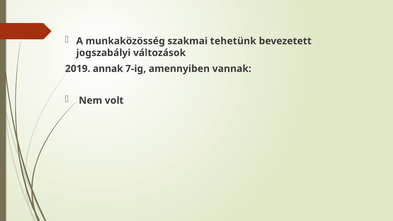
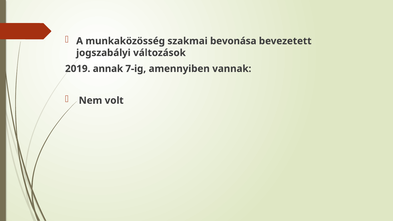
tehetünk: tehetünk -> bevonása
